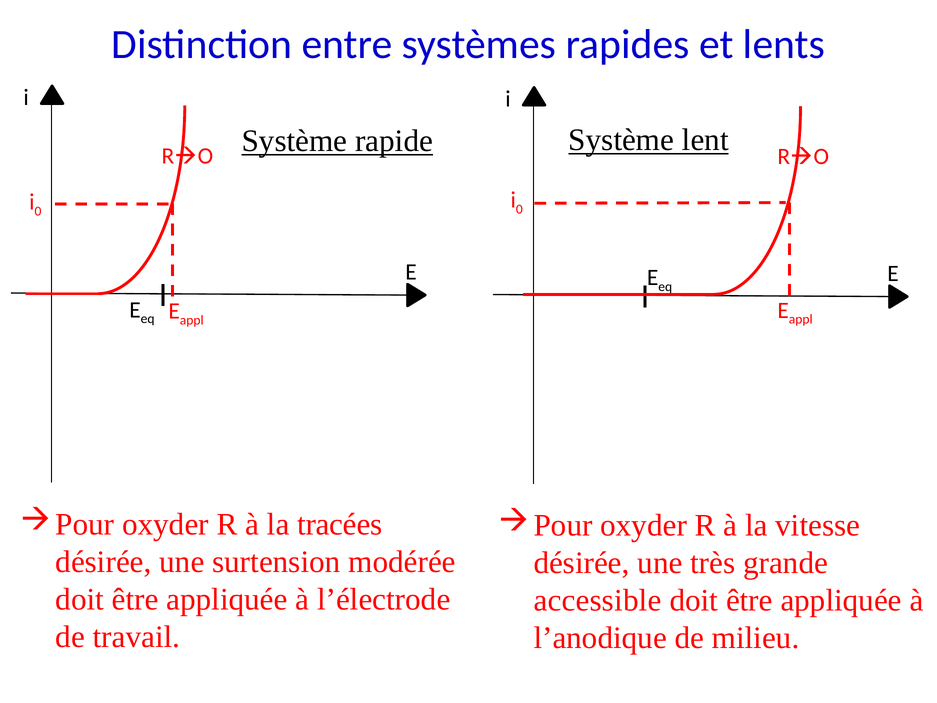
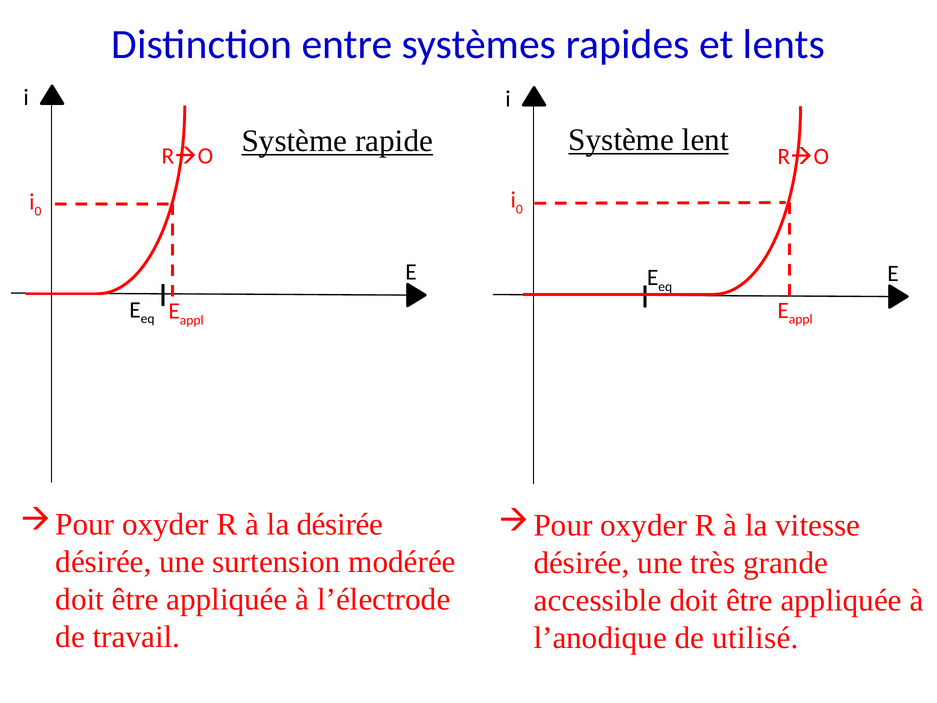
la tracées: tracées -> désirée
milieu: milieu -> utilisé
